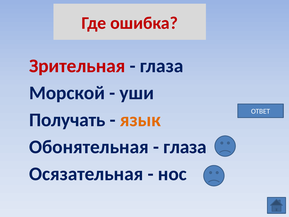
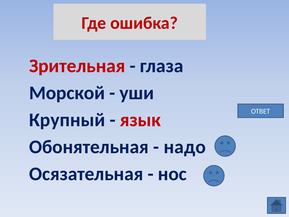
Получать: Получать -> Крупный
язык colour: orange -> red
глаза at (185, 147): глаза -> надо
